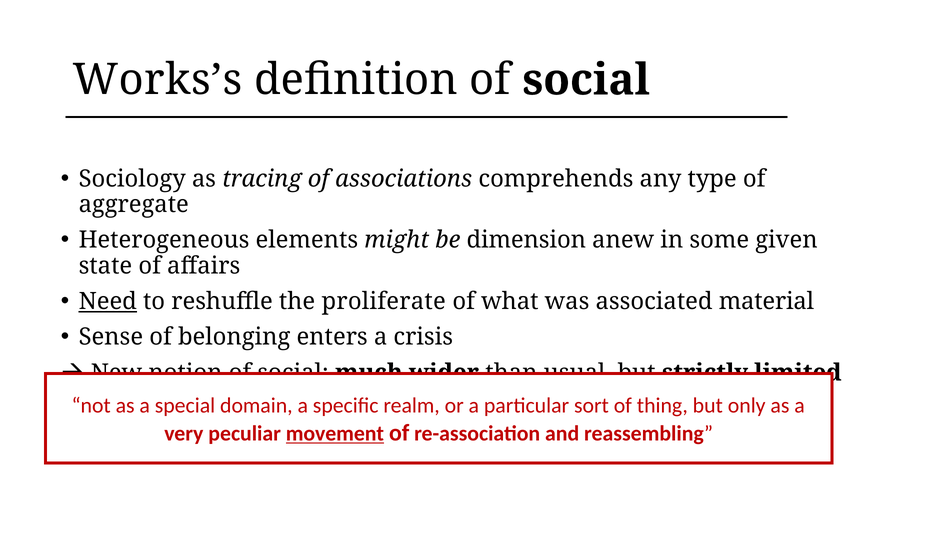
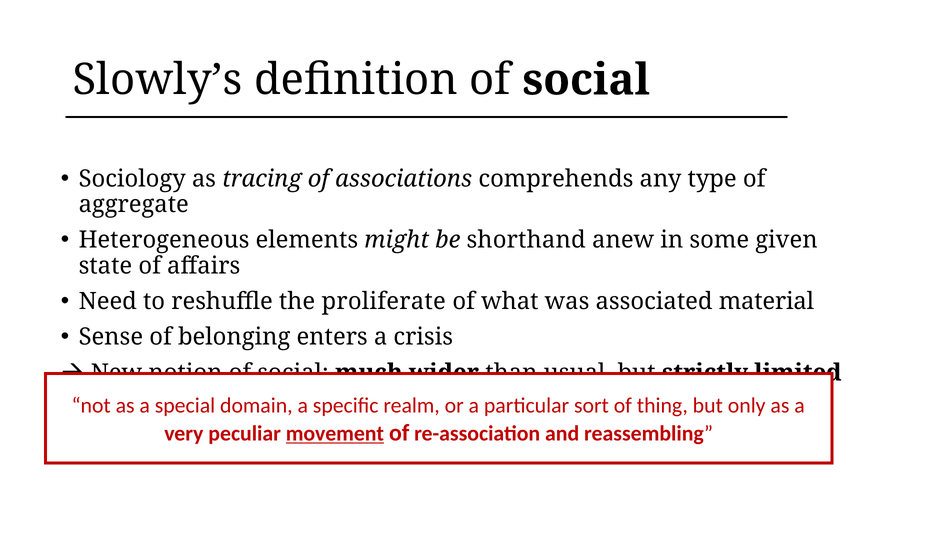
Works’s: Works’s -> Slowly’s
dimension: dimension -> shorthand
Need underline: present -> none
